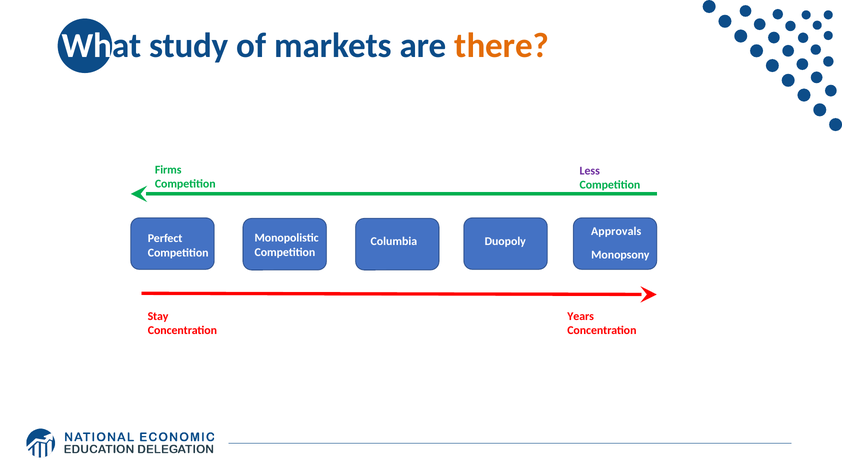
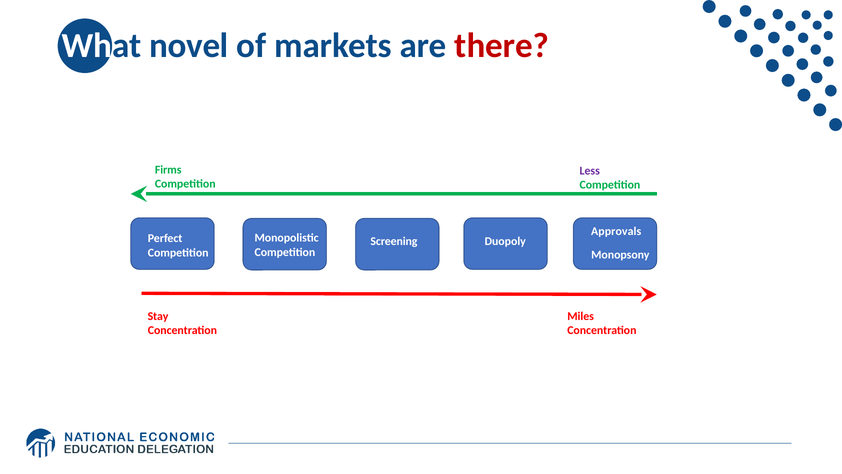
study: study -> novel
there colour: orange -> red
Columbia: Columbia -> Screening
Years: Years -> Miles
